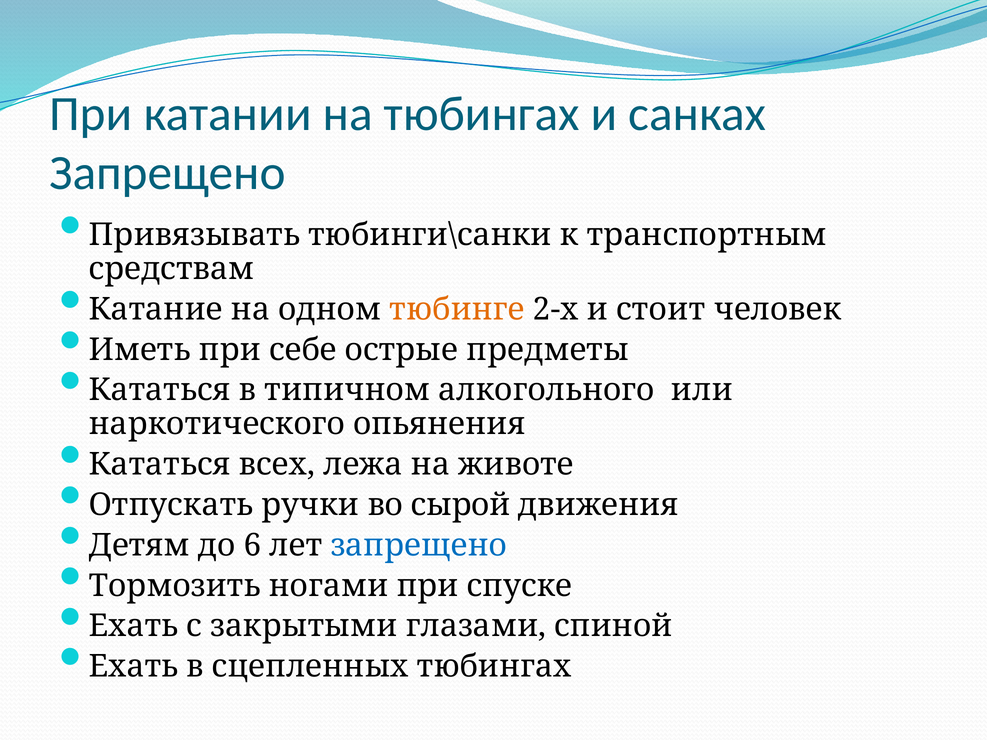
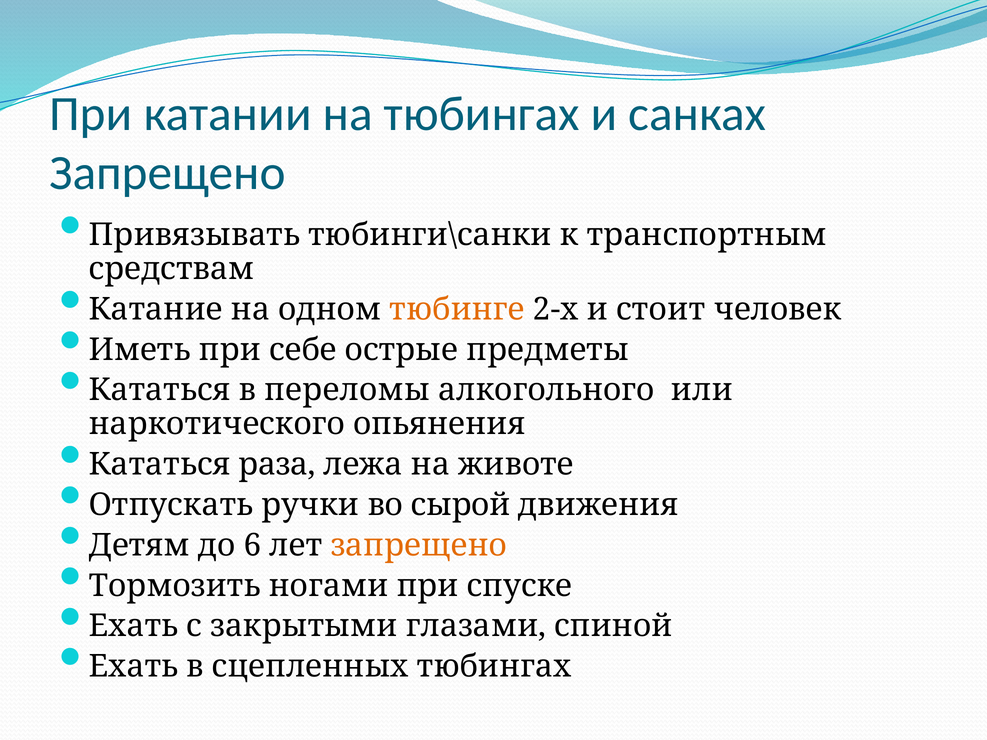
типичном: типичном -> переломы
всех: всех -> раза
запрещено at (419, 545) colour: blue -> orange
